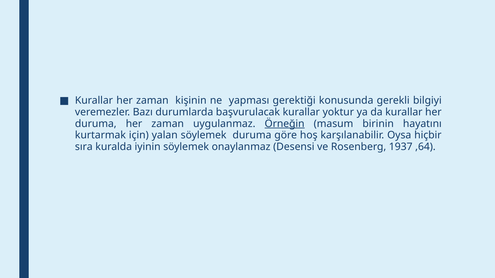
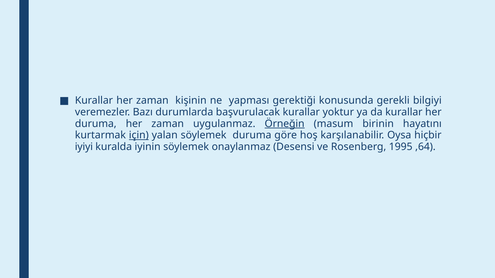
için underline: none -> present
sıra: sıra -> iyiyi
1937: 1937 -> 1995
